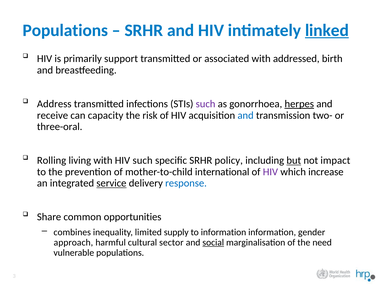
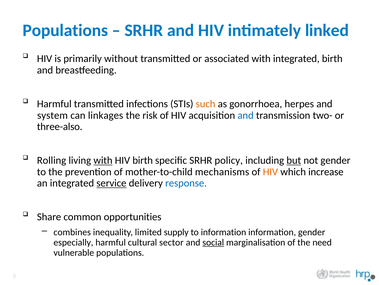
linked underline: present -> none
support: support -> without
with addressed: addressed -> integrated
Address at (54, 104): Address -> Harmful
such at (206, 104) colour: purple -> orange
herpes underline: present -> none
receive: receive -> system
capacity: capacity -> linkages
three-oral: three-oral -> three-also
with at (103, 160) underline: none -> present
HIV such: such -> birth
not impact: impact -> gender
international: international -> mechanisms
HIV at (270, 171) colour: purple -> orange
approach: approach -> especially
